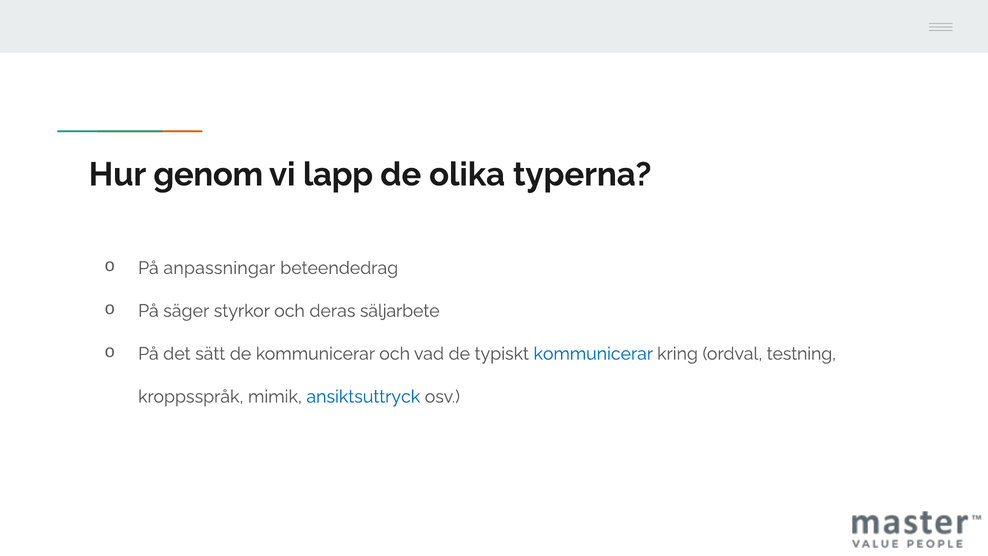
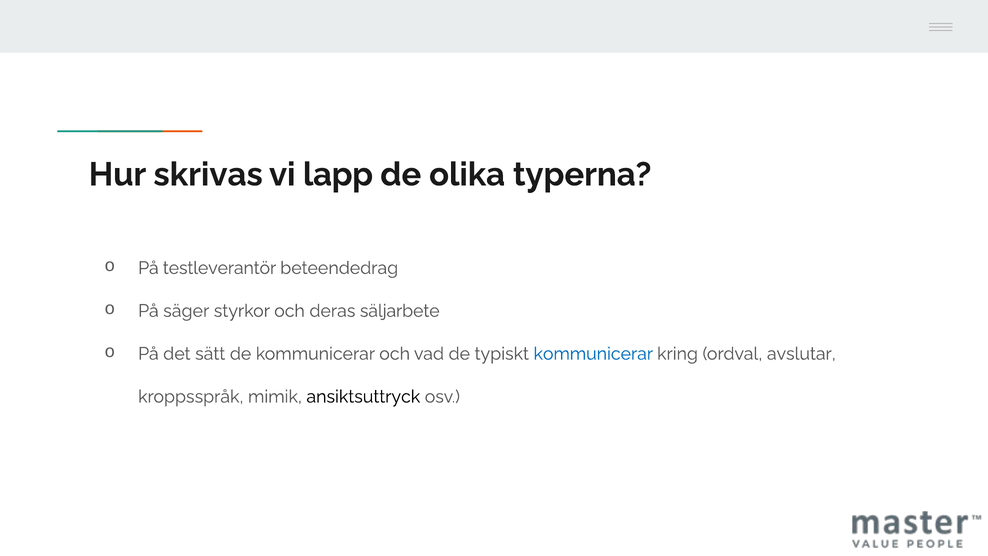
genom: genom -> skrivas
anpassningar: anpassningar -> testleverantör
testning: testning -> avslutar
ansiktsuttryck colour: blue -> black
